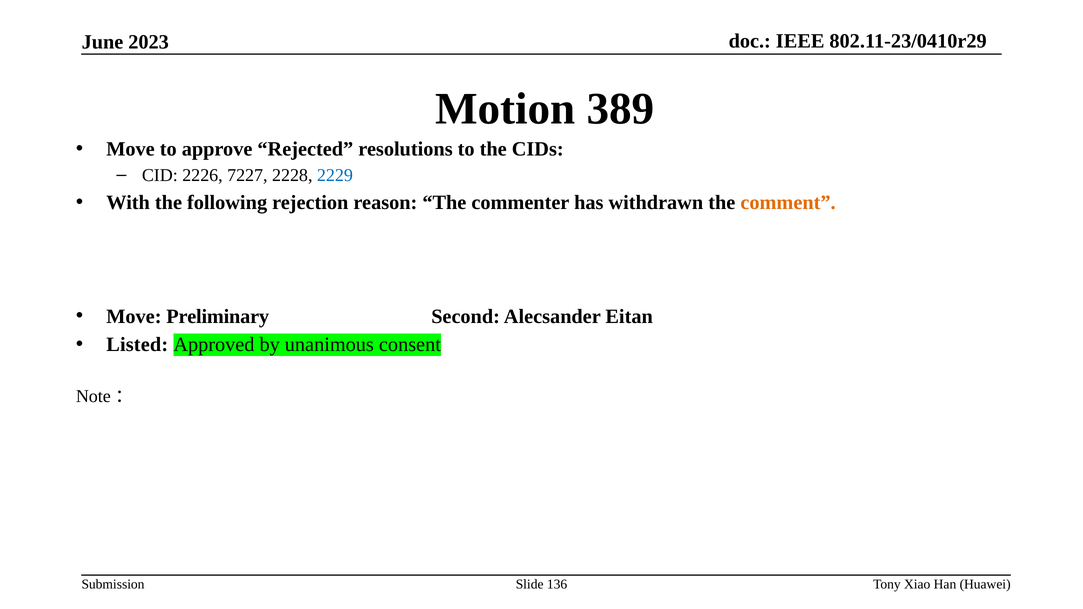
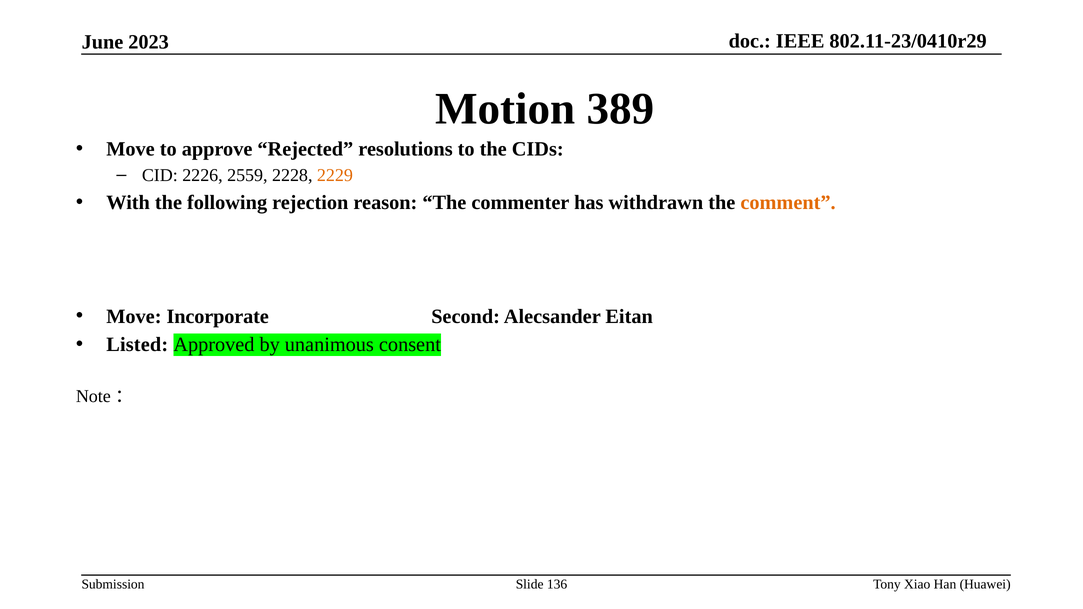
7227: 7227 -> 2559
2229 colour: blue -> orange
Preliminary: Preliminary -> Incorporate
